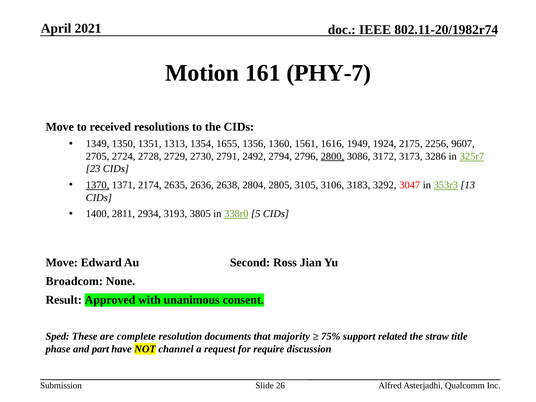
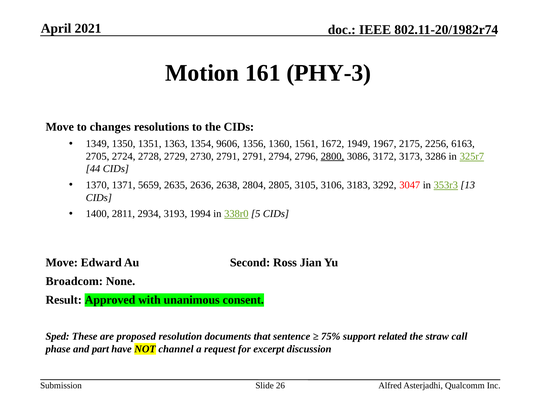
PHY-7: PHY-7 -> PHY-3
received: received -> changes
1313: 1313 -> 1363
1655: 1655 -> 9606
1616: 1616 -> 1672
1924: 1924 -> 1967
9607: 9607 -> 6163
2791 2492: 2492 -> 2791
23: 23 -> 44
1370 underline: present -> none
2174: 2174 -> 5659
3805: 3805 -> 1994
complete: complete -> proposed
majority: majority -> sentence
title: title -> call
require: require -> excerpt
